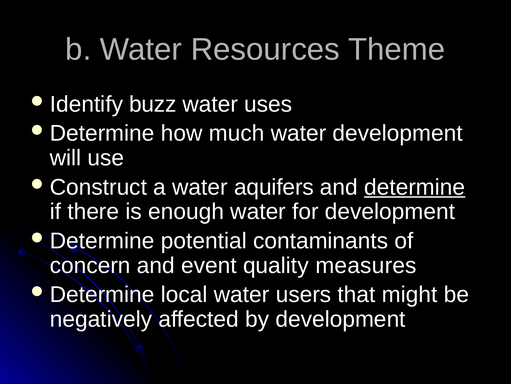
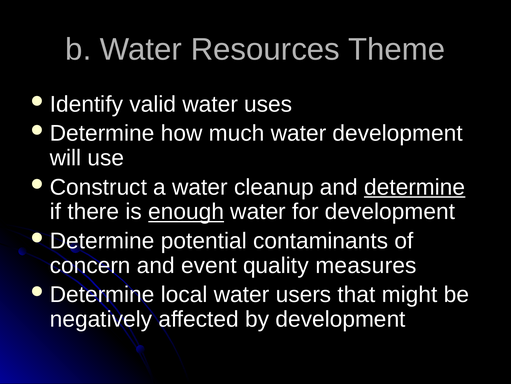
buzz: buzz -> valid
aquifers: aquifers -> cleanup
enough underline: none -> present
